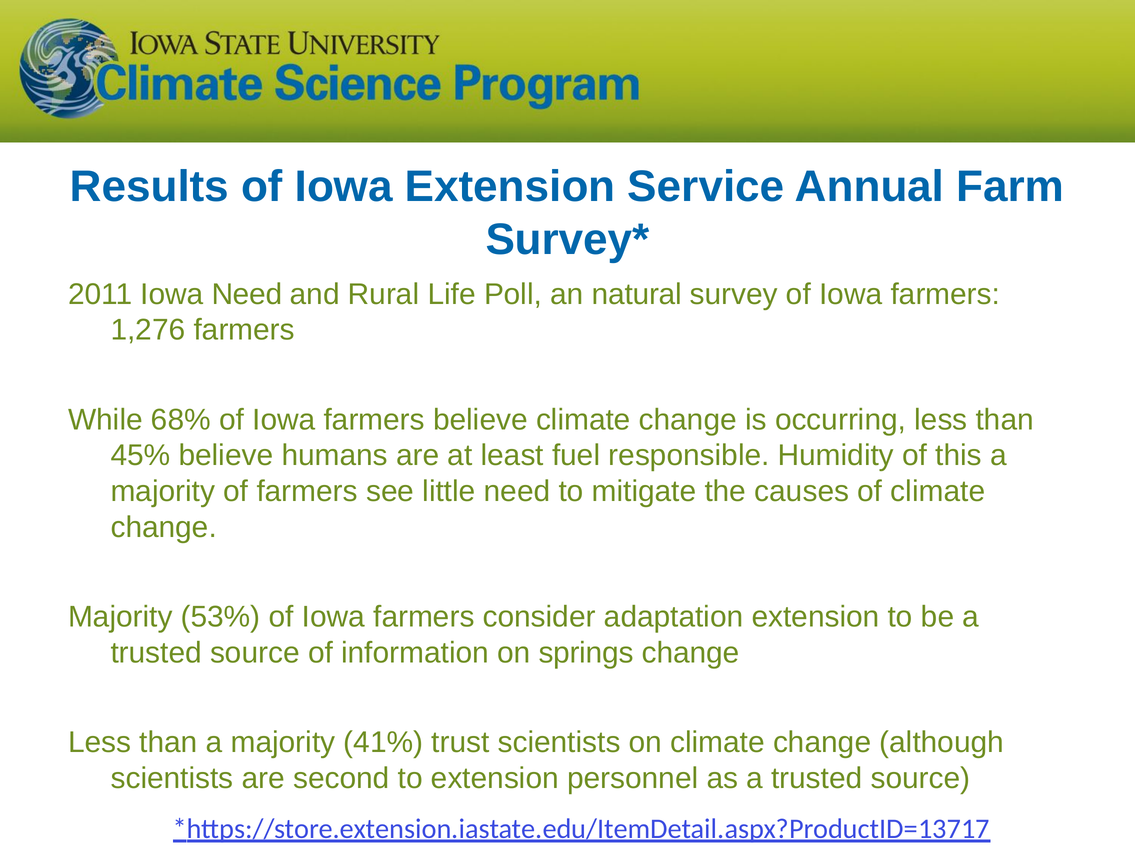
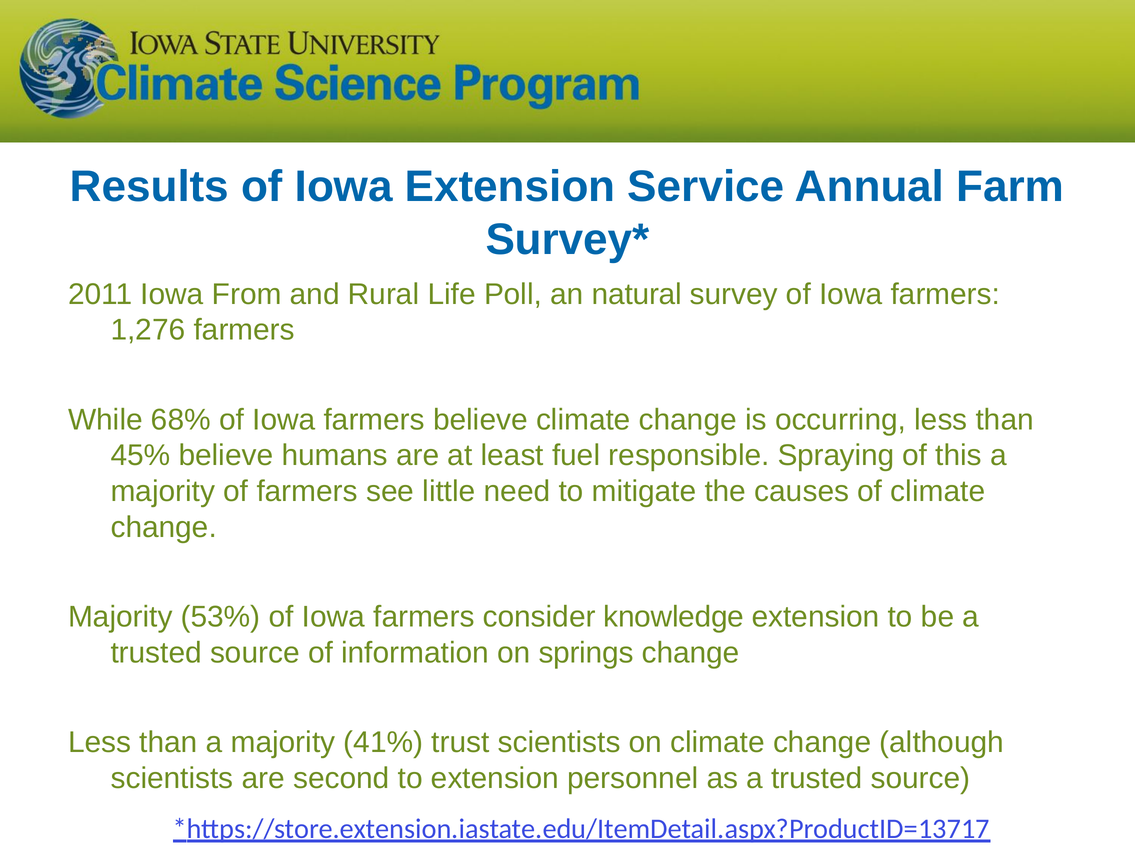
Iowa Need: Need -> From
Humidity: Humidity -> Spraying
adaptation: adaptation -> knowledge
